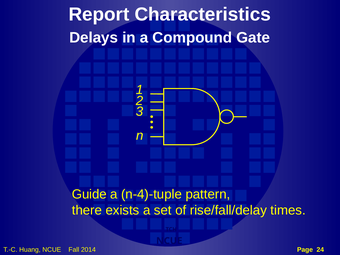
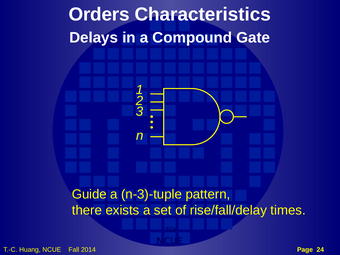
Report: Report -> Orders
n-4)-tuple: n-4)-tuple -> n-3)-tuple
